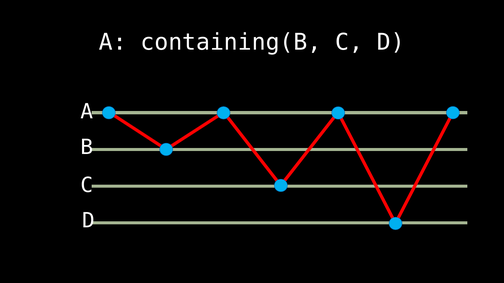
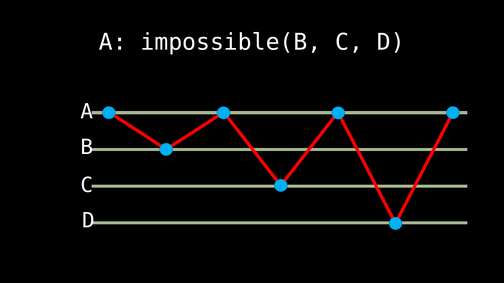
containing(B: containing(B -> impossible(B
